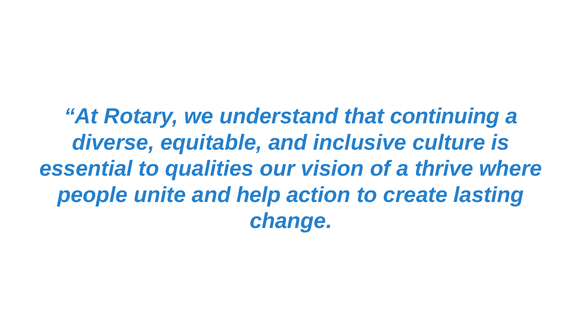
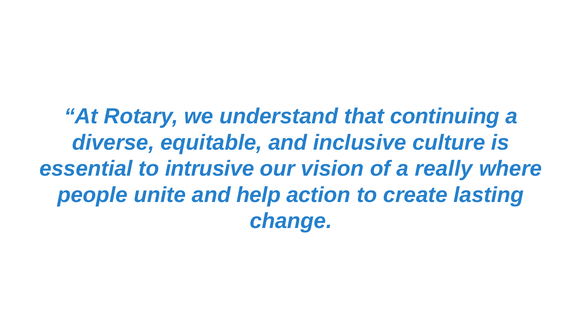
qualities: qualities -> intrusive
thrive: thrive -> really
